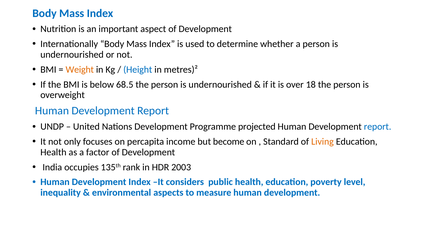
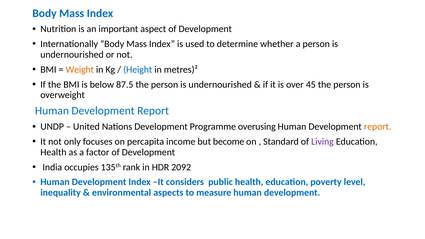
68.5: 68.5 -> 87.5
18: 18 -> 45
projected: projected -> overusing
report at (378, 127) colour: blue -> orange
Living colour: orange -> purple
2003: 2003 -> 2092
